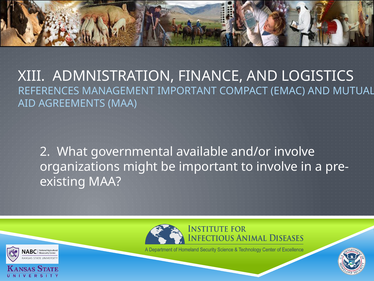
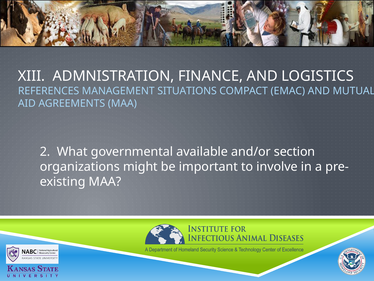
MANAGEMENT IMPORTANT: IMPORTANT -> SITUATIONS
and/or involve: involve -> section
